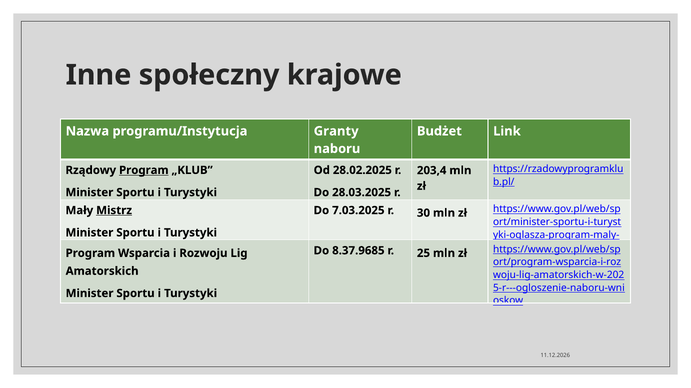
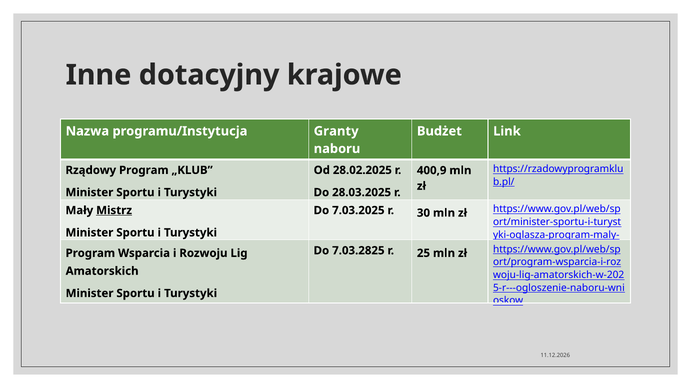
społeczny: społeczny -> dotacyjny
Program at (144, 170) underline: present -> none
203,4: 203,4 -> 400,9
8.37.9685: 8.37.9685 -> 7.03.2825
